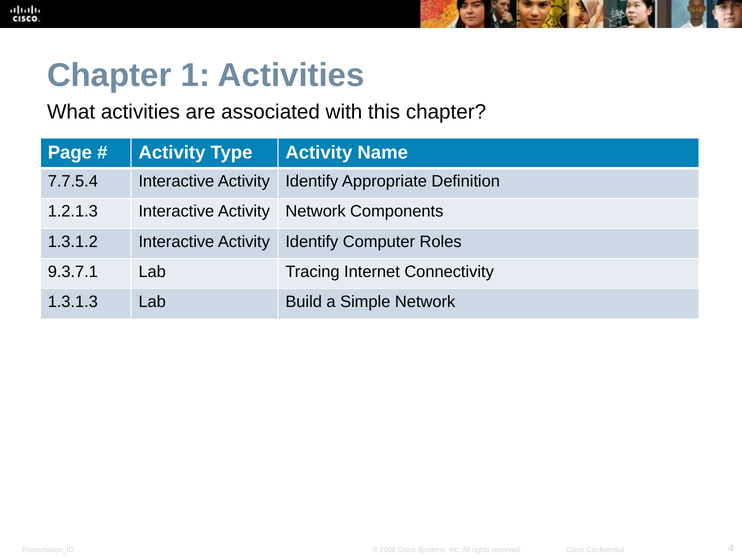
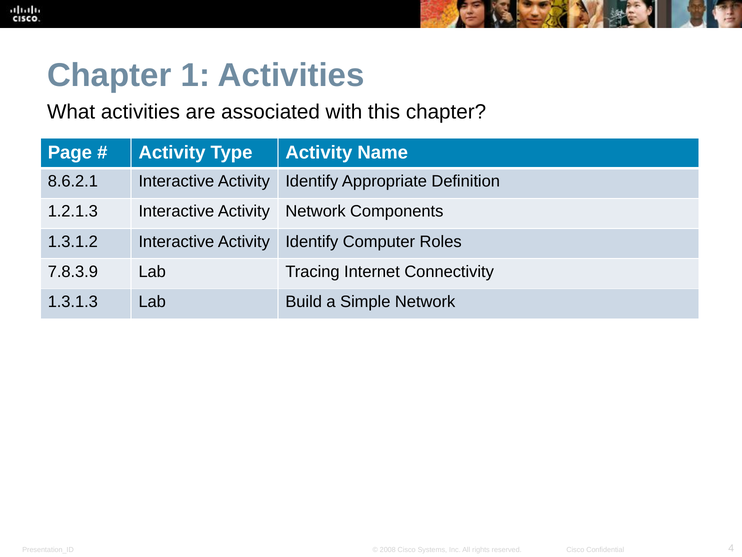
7.7.5.4: 7.7.5.4 -> 8.6.2.1
9.3.7.1: 9.3.7.1 -> 7.8.3.9
